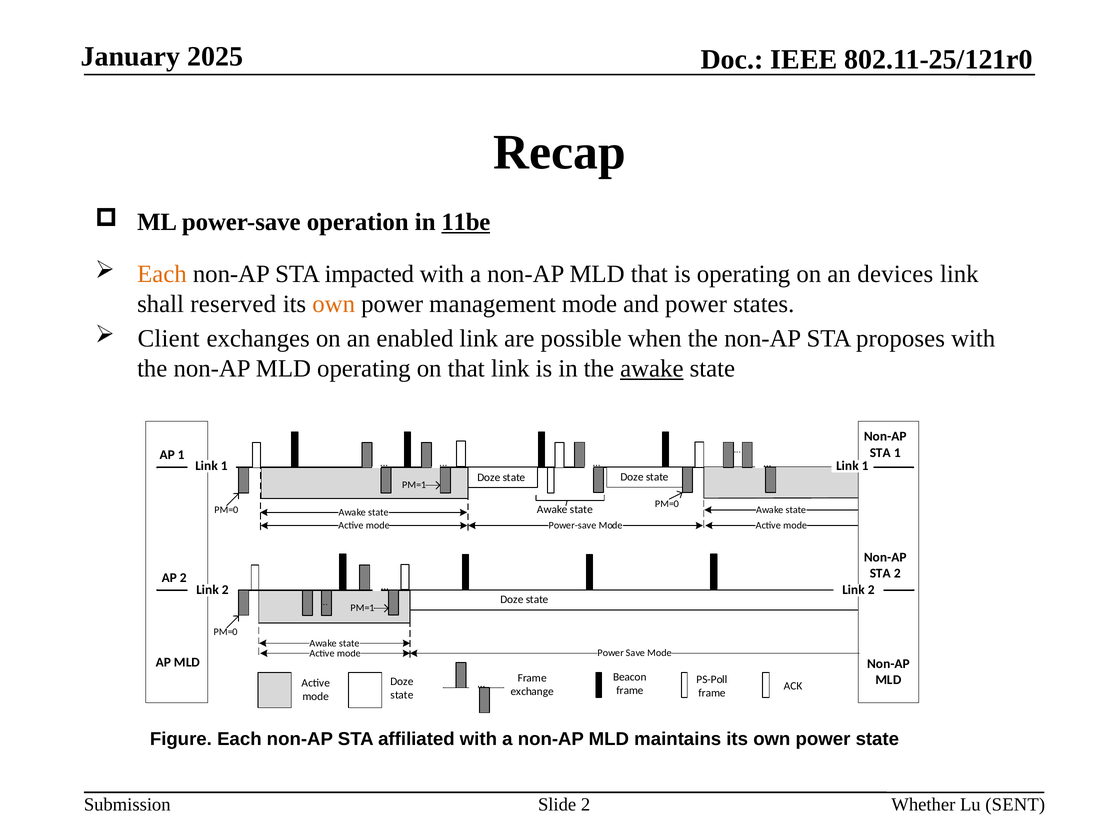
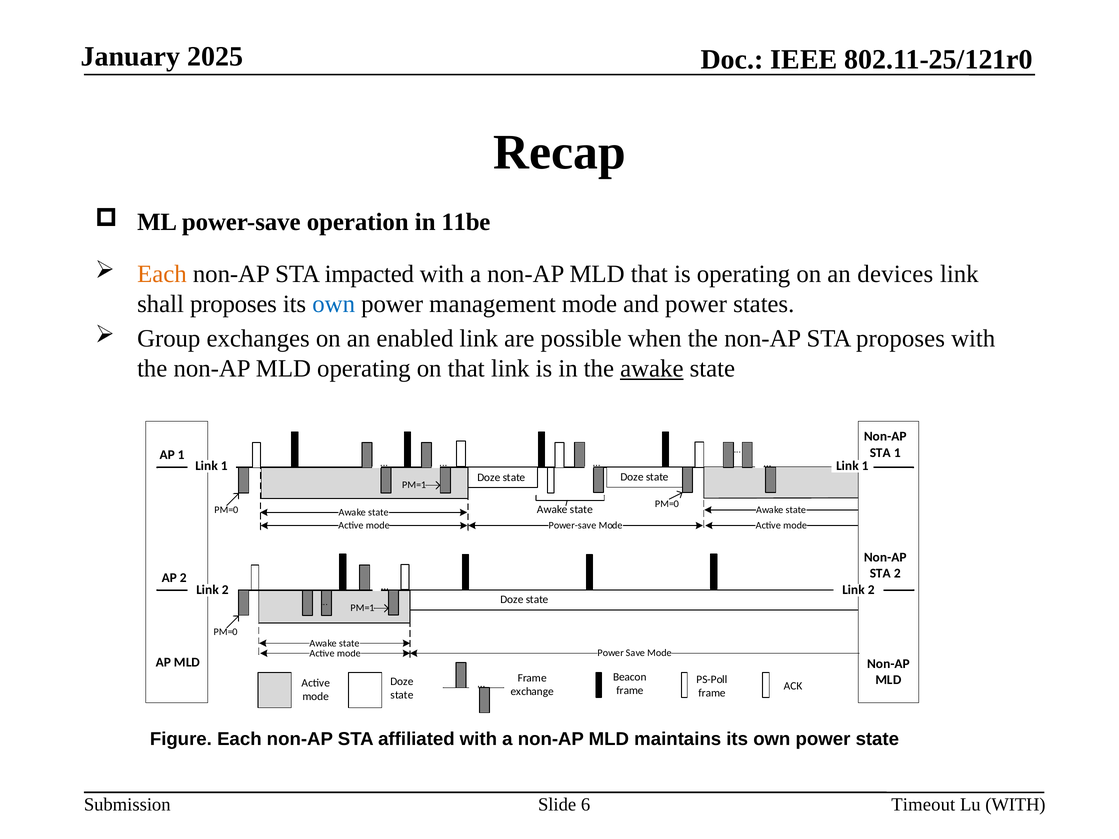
11be underline: present -> none
shall reserved: reserved -> proposes
own at (334, 304) colour: orange -> blue
Client: Client -> Group
Slide 2: 2 -> 6
Whether: Whether -> Timeout
Lu SENT: SENT -> WITH
